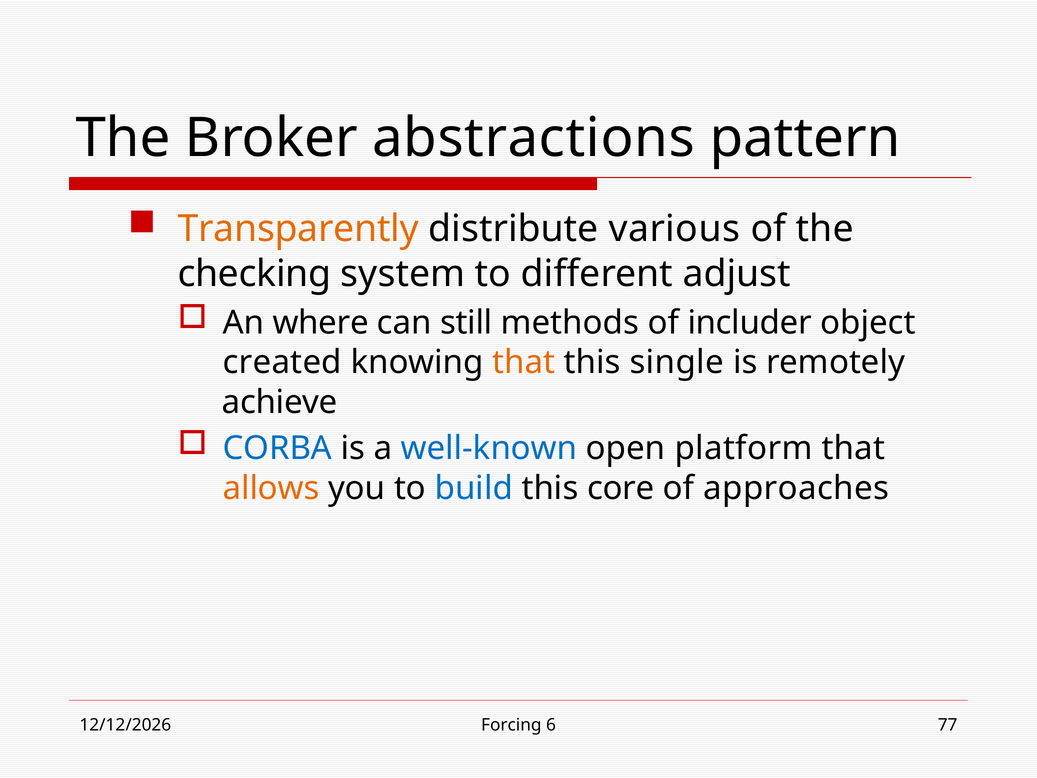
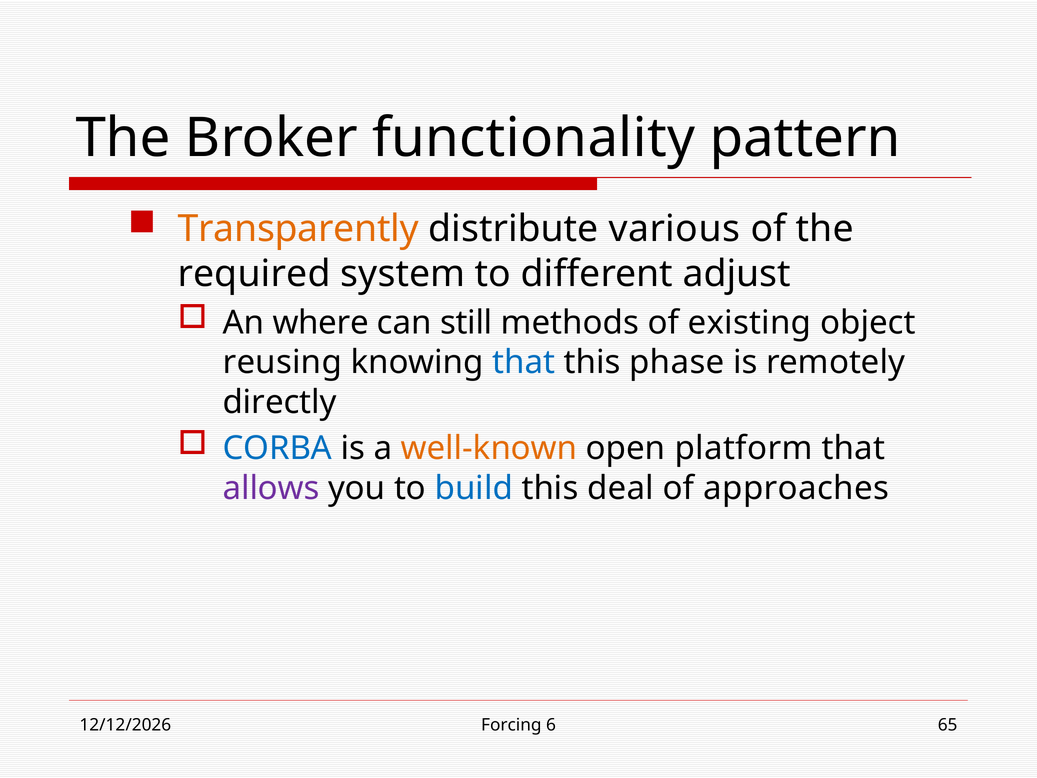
abstractions: abstractions -> functionality
checking: checking -> required
includer: includer -> existing
created: created -> reusing
that at (524, 362) colour: orange -> blue
single: single -> phase
achieve: achieve -> directly
well-known colour: blue -> orange
allows colour: orange -> purple
core: core -> deal
77: 77 -> 65
